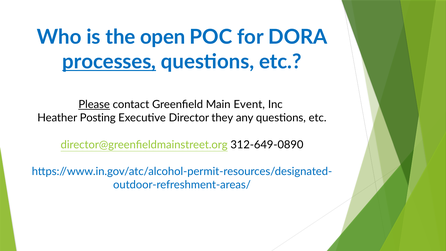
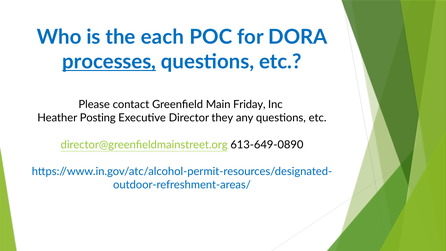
open: open -> each
Please underline: present -> none
Event: Event -> Friday
312-649-0890: 312-649-0890 -> 613-649-0890
